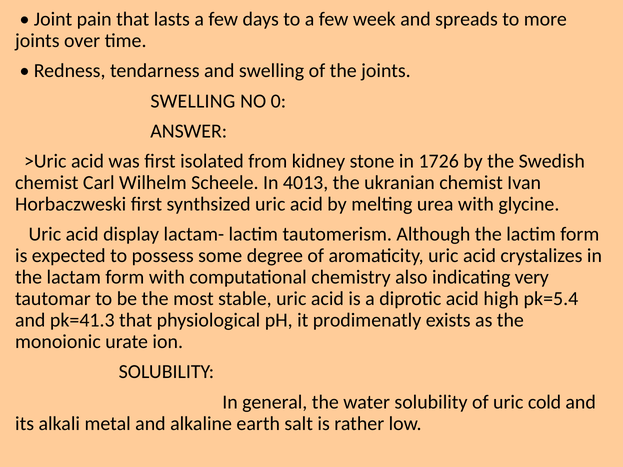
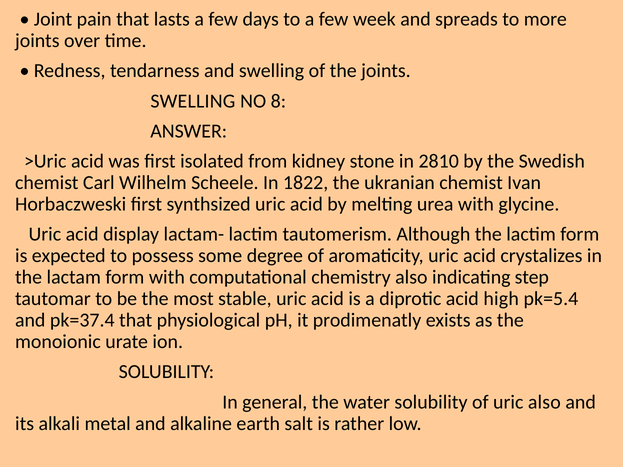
0: 0 -> 8
1726: 1726 -> 2810
4013: 4013 -> 1822
very: very -> step
pk=41.3: pk=41.3 -> pk=37.4
uric cold: cold -> also
